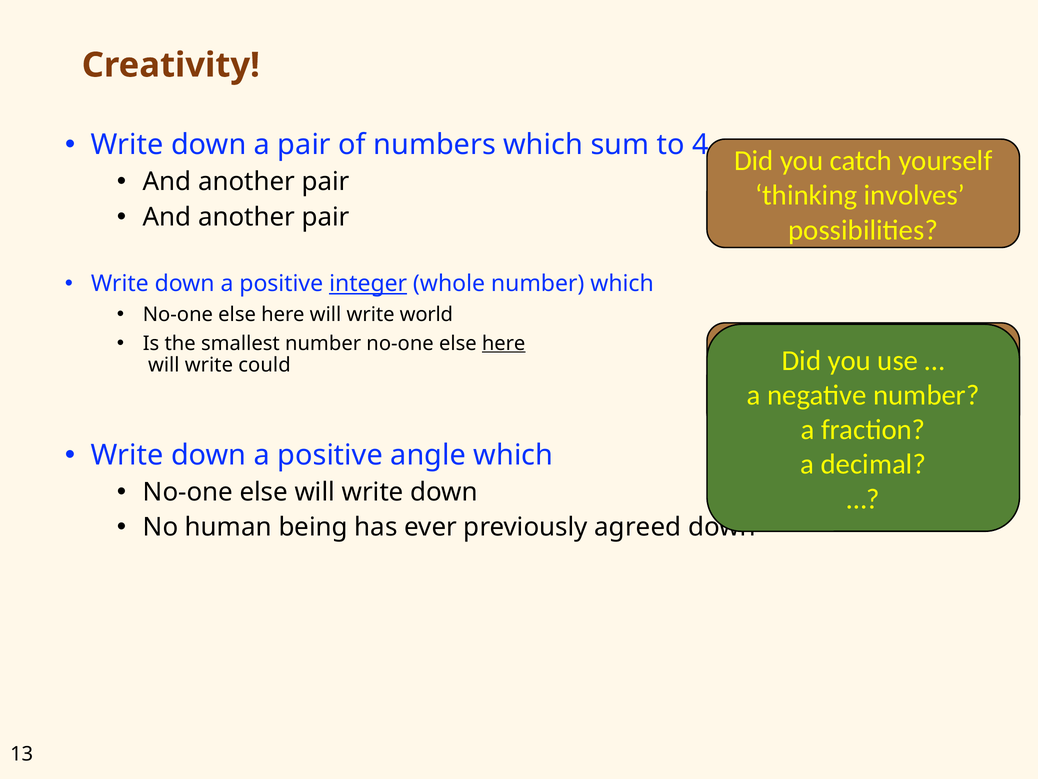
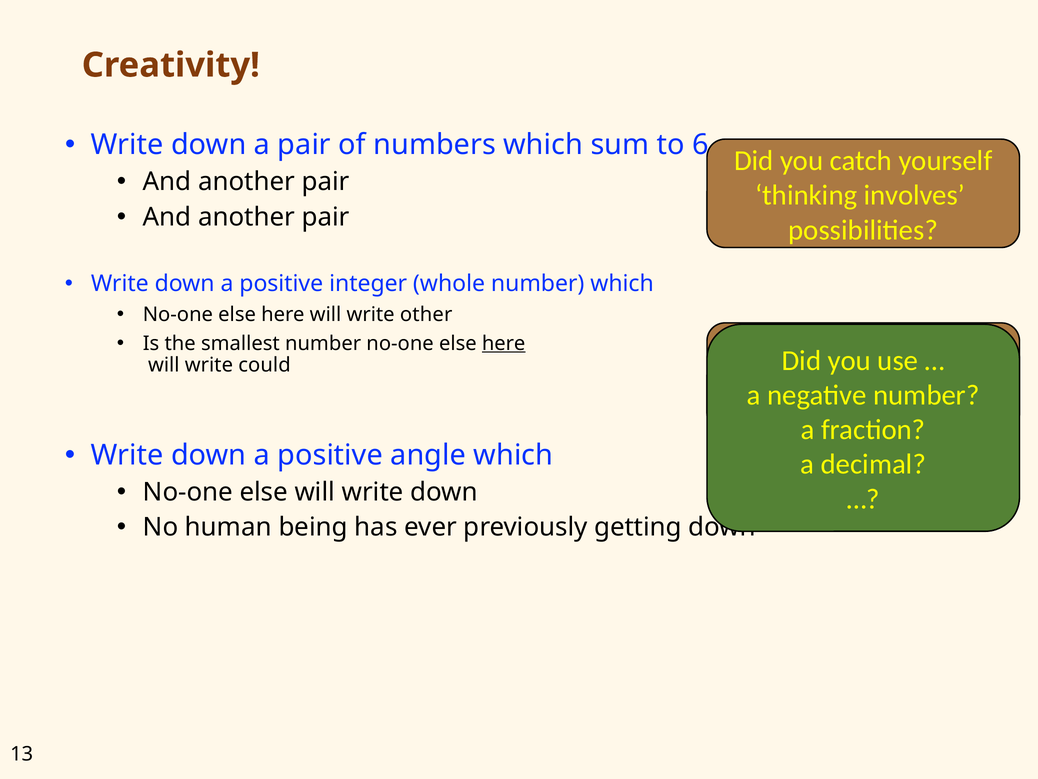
4: 4 -> 6
integer underline: present -> none
world: world -> other
agreed: agreed -> getting
